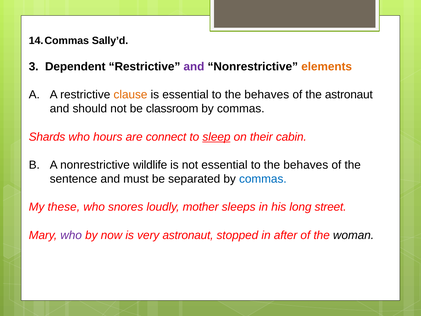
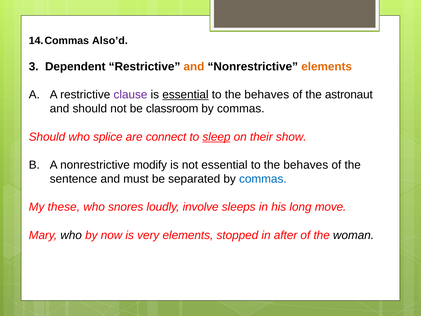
Sally’d: Sally’d -> Also’d
and at (194, 67) colour: purple -> orange
clause colour: orange -> purple
essential at (185, 95) underline: none -> present
Shards at (47, 137): Shards -> Should
hours: hours -> splice
cabin: cabin -> show
wildlife: wildlife -> modify
mother: mother -> involve
street: street -> move
who at (71, 235) colour: purple -> black
very astronaut: astronaut -> elements
